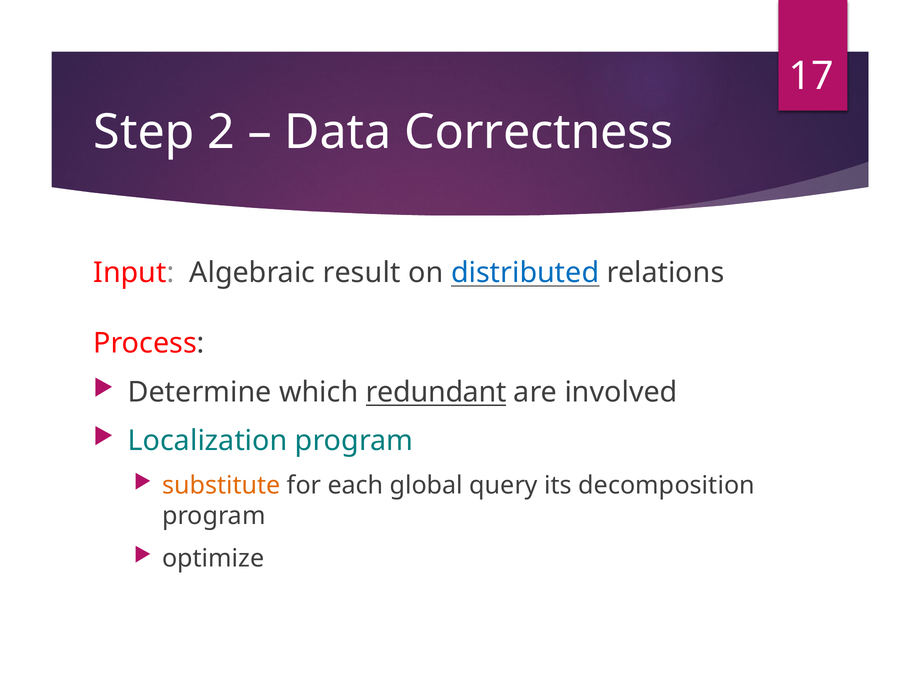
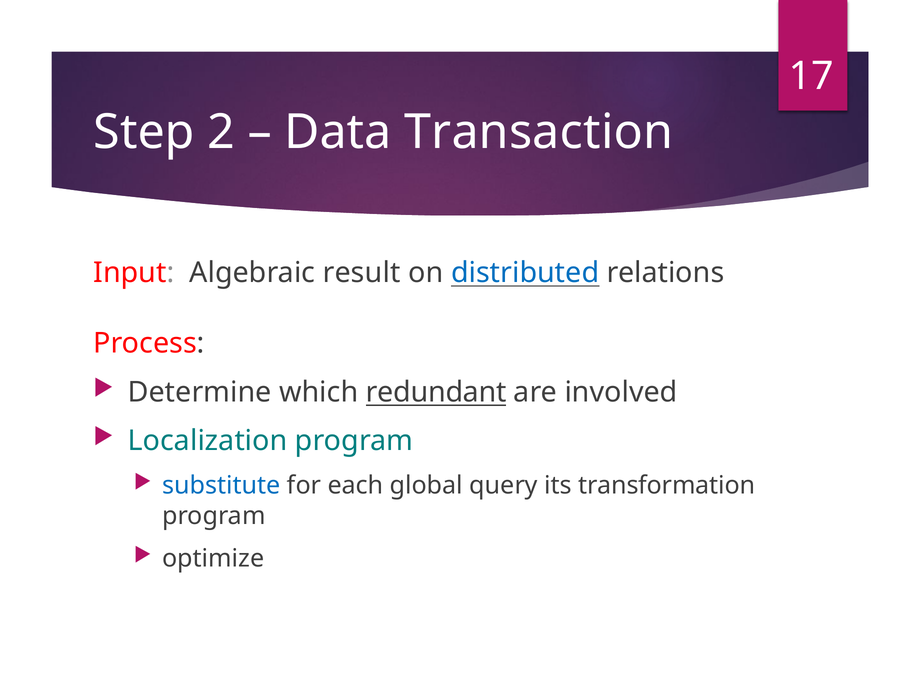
Correctness: Correctness -> Transaction
substitute colour: orange -> blue
decomposition: decomposition -> transformation
